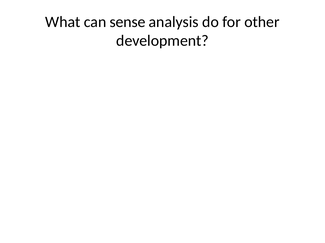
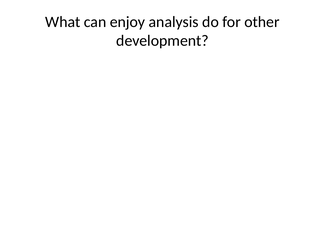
sense: sense -> enjoy
